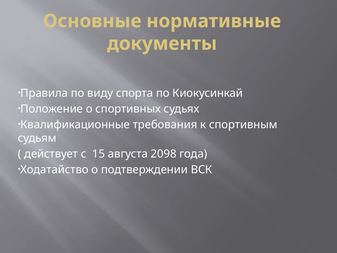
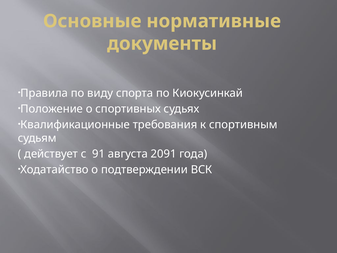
15: 15 -> 91
2098: 2098 -> 2091
